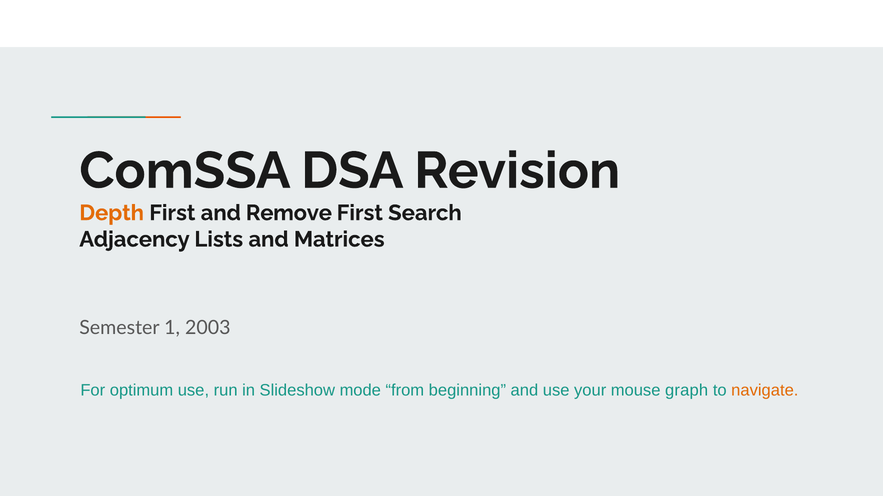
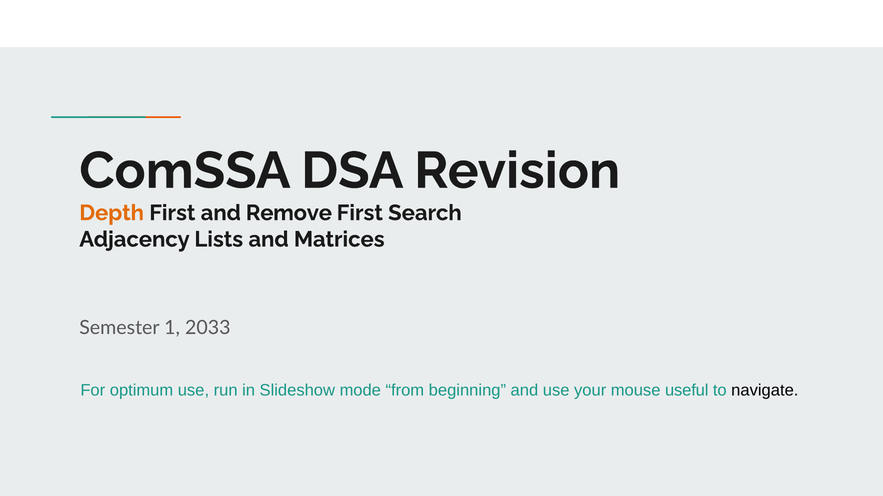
2003: 2003 -> 2033
graph: graph -> useful
navigate colour: orange -> black
